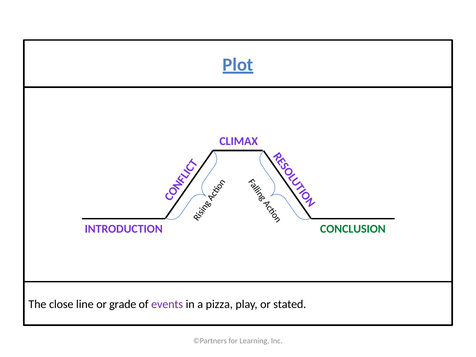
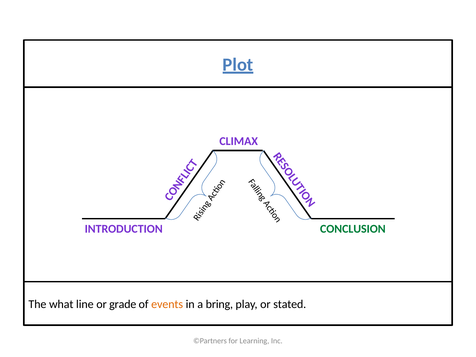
close: close -> what
events colour: purple -> orange
pizza: pizza -> bring
